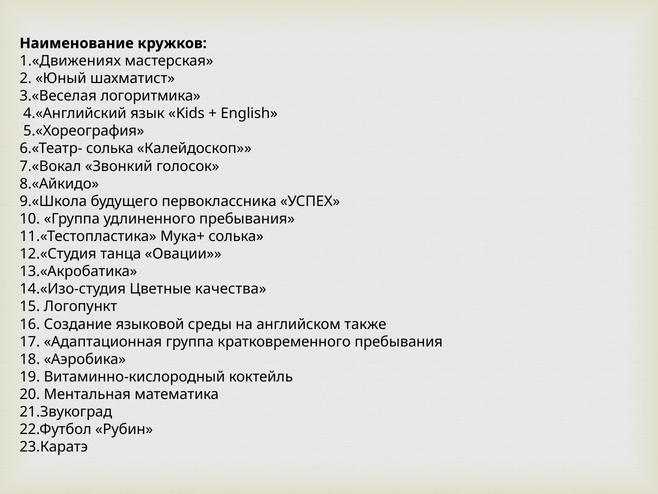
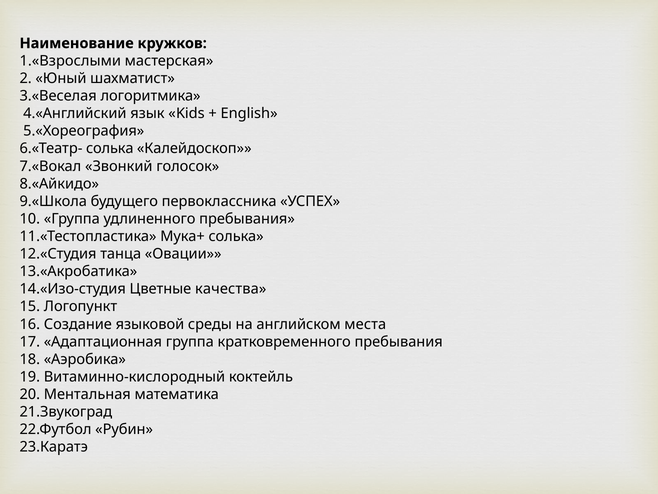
1.«Движениях: 1.«Движениях -> 1.«Взрослыми
также: также -> места
